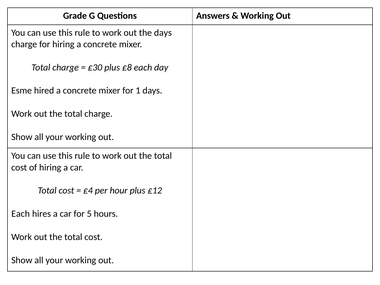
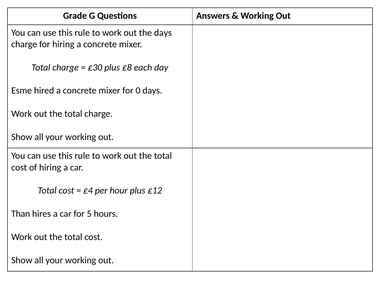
1: 1 -> 0
Each at (21, 214): Each -> Than
